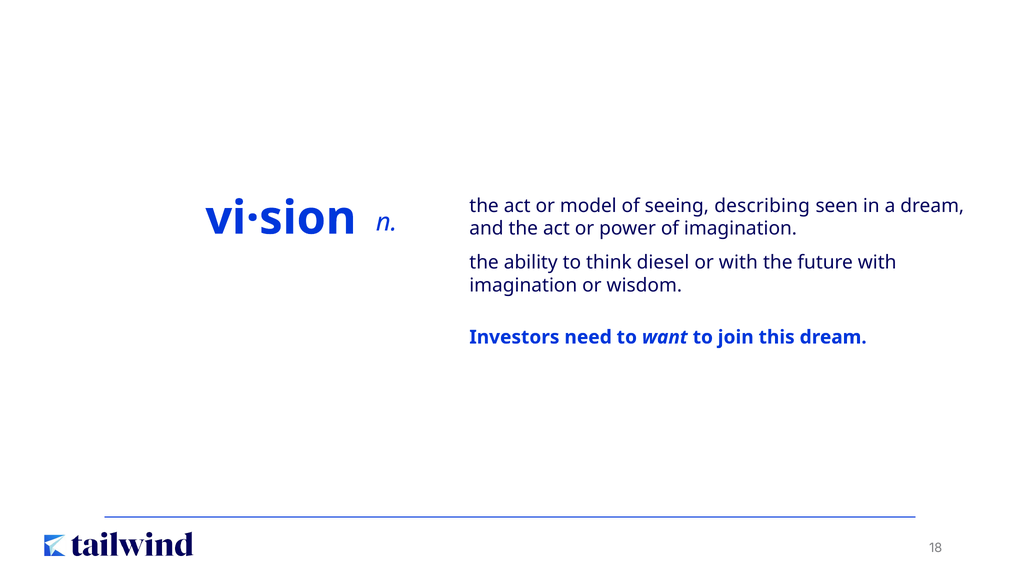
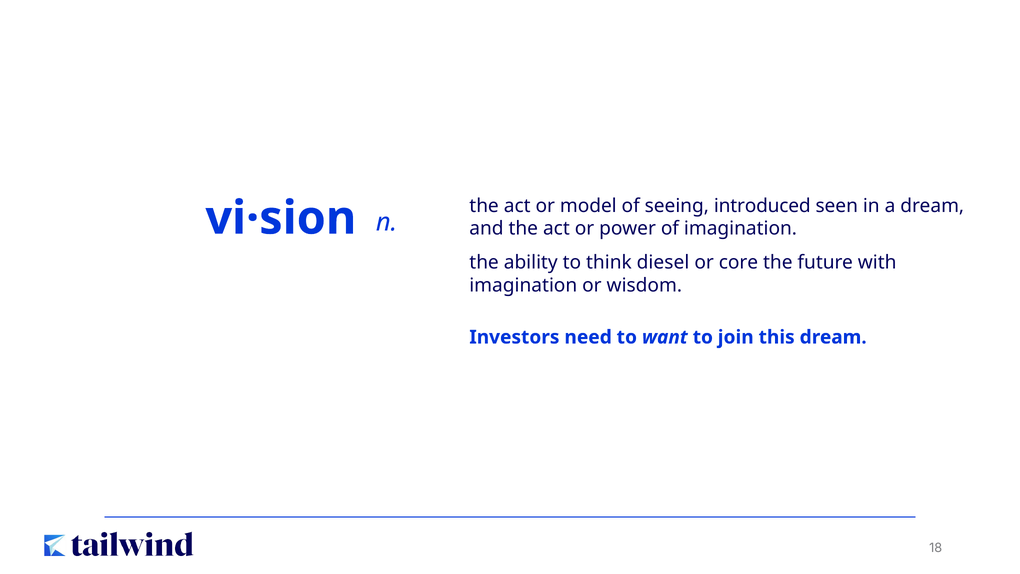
describing: describing -> introduced
or with: with -> core
